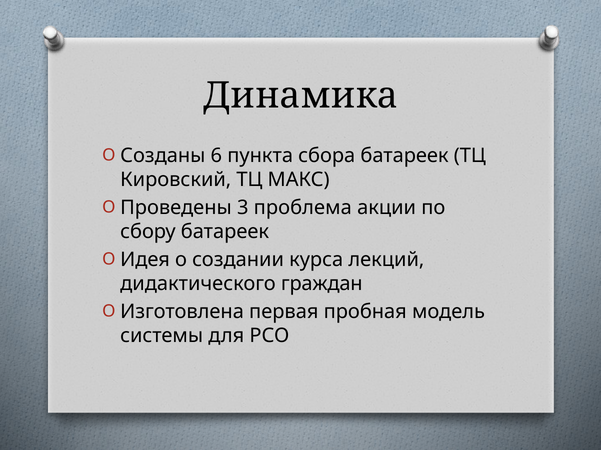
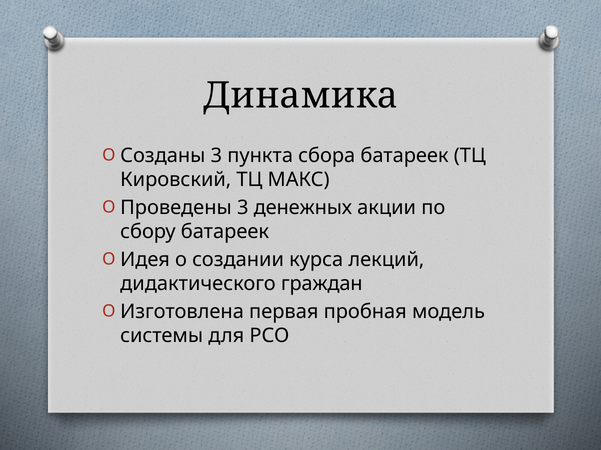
Созданы 6: 6 -> 3
проблема: проблема -> денежных
